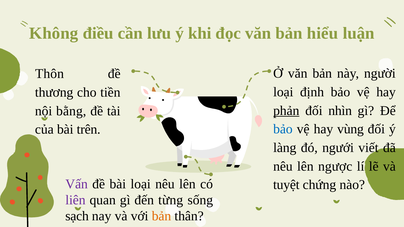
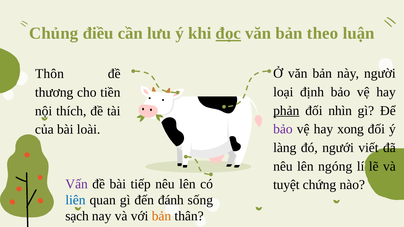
Không: Không -> Chủng
đọc underline: none -> present
hiểu: hiểu -> theo
bằng: bằng -> thích
bảo at (283, 129) colour: blue -> purple
vùng: vùng -> xong
trên: trên -> loài
ngược: ngược -> ngóng
bài loại: loại -> tiếp
liên colour: purple -> blue
từng: từng -> đánh
